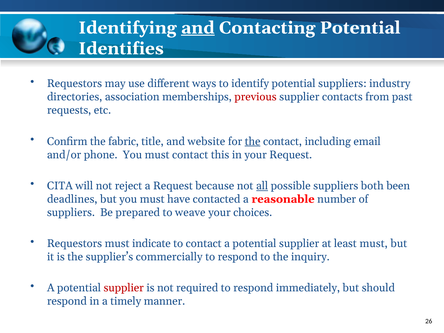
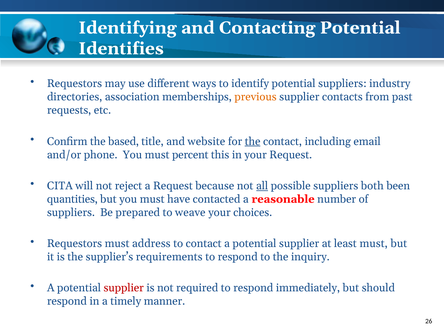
and at (198, 28) underline: present -> none
previous colour: red -> orange
fabric: fabric -> based
must contact: contact -> percent
deadlines: deadlines -> quantities
indicate: indicate -> address
commercially: commercially -> requirements
